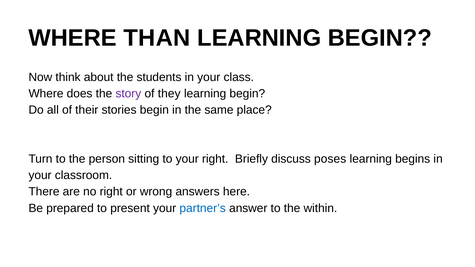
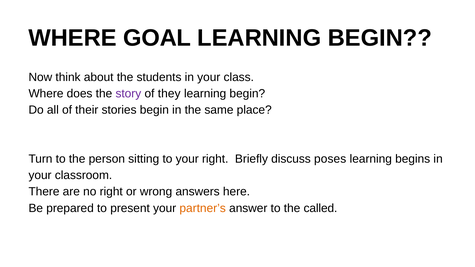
THAN: THAN -> GOAL
partner’s colour: blue -> orange
within: within -> called
